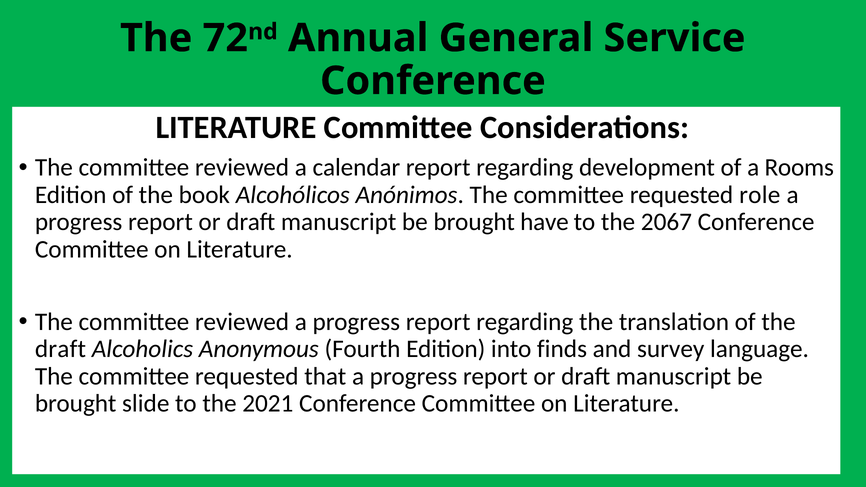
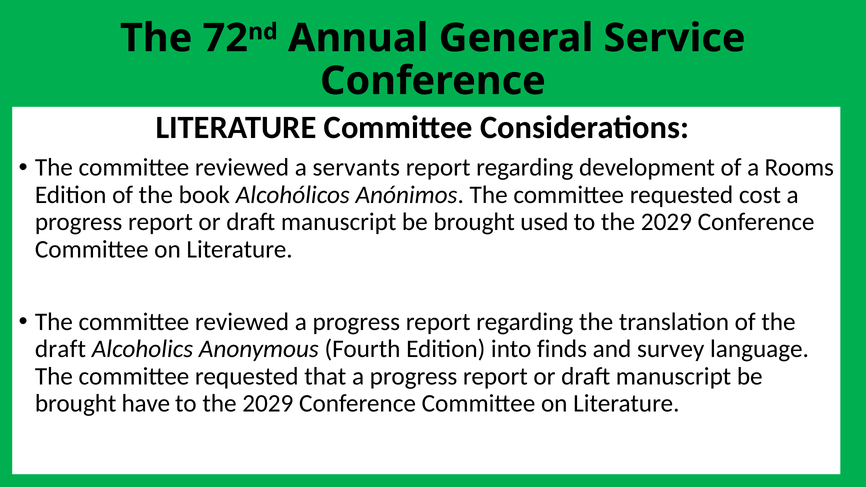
calendar: calendar -> servants
role: role -> cost
have: have -> used
2067 at (666, 222): 2067 -> 2029
slide: slide -> have
2021 at (268, 404): 2021 -> 2029
